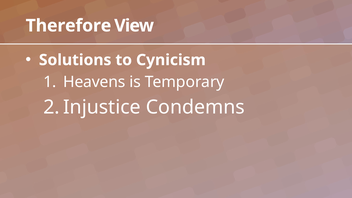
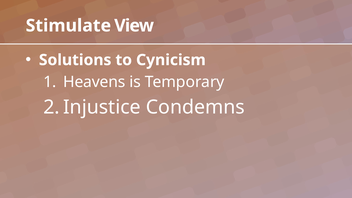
Therefore: Therefore -> Stimulate
